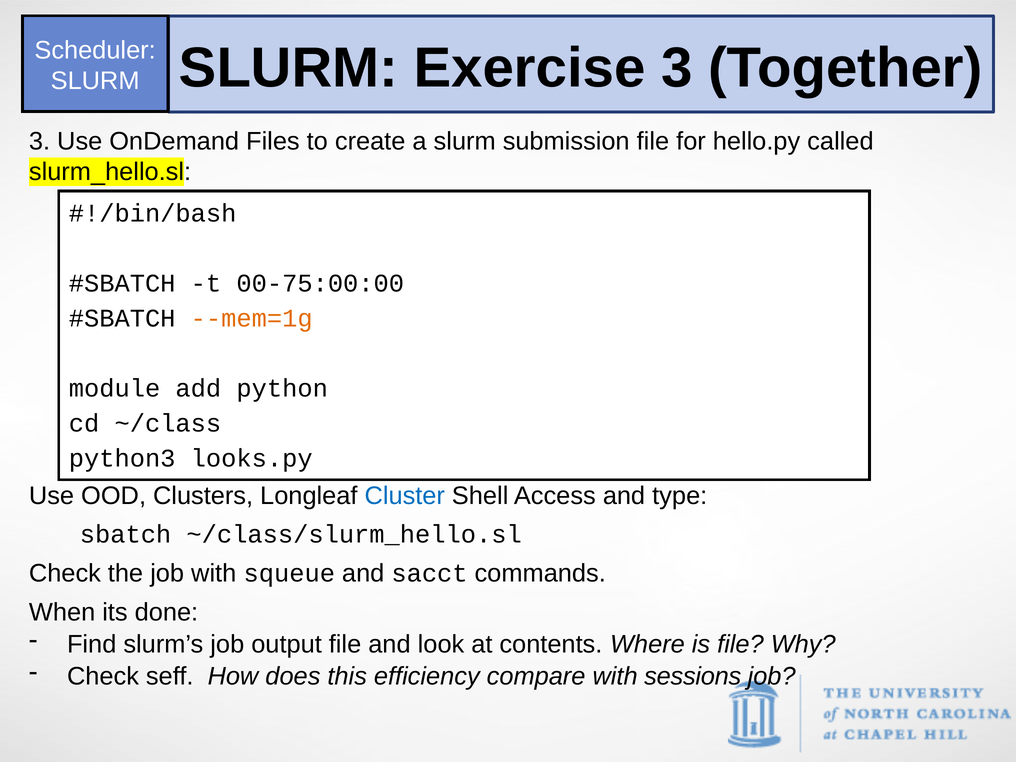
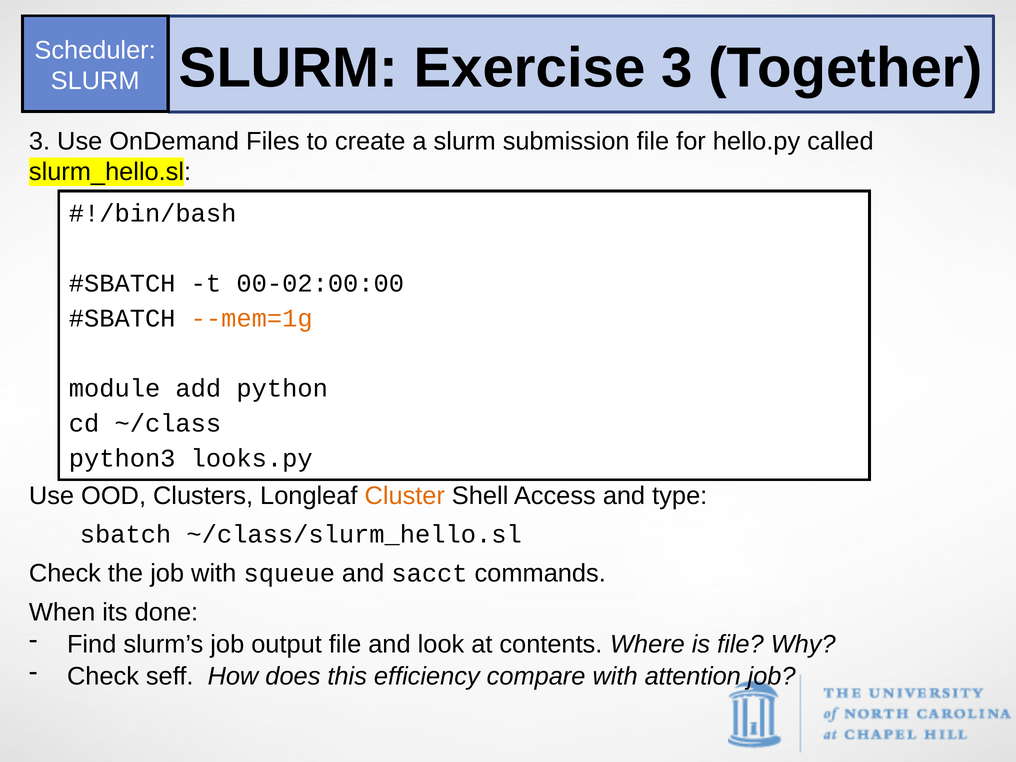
00-75:00:00: 00-75:00:00 -> 00-02:00:00
Cluster colour: blue -> orange
sessions: sessions -> attention
